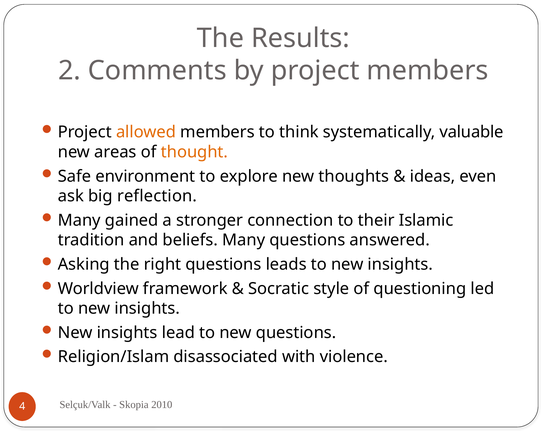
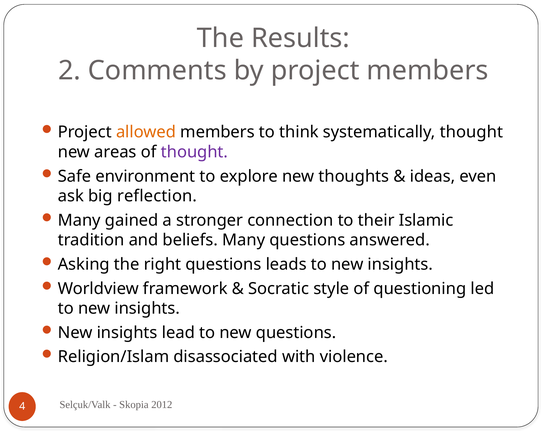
systematically valuable: valuable -> thought
thought at (194, 152) colour: orange -> purple
2010: 2010 -> 2012
